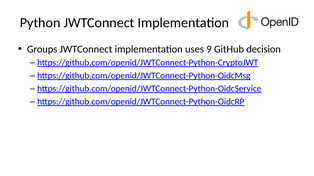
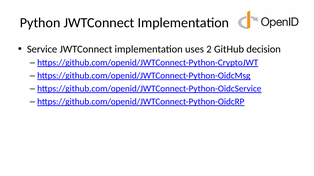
Groups: Groups -> Service
9: 9 -> 2
